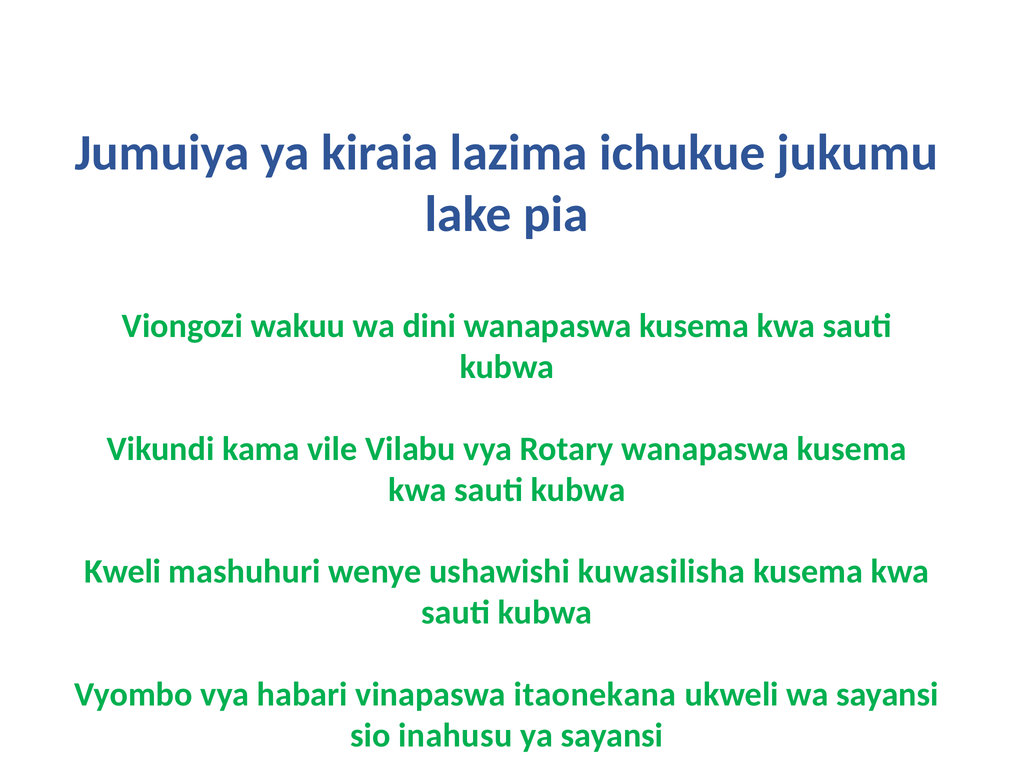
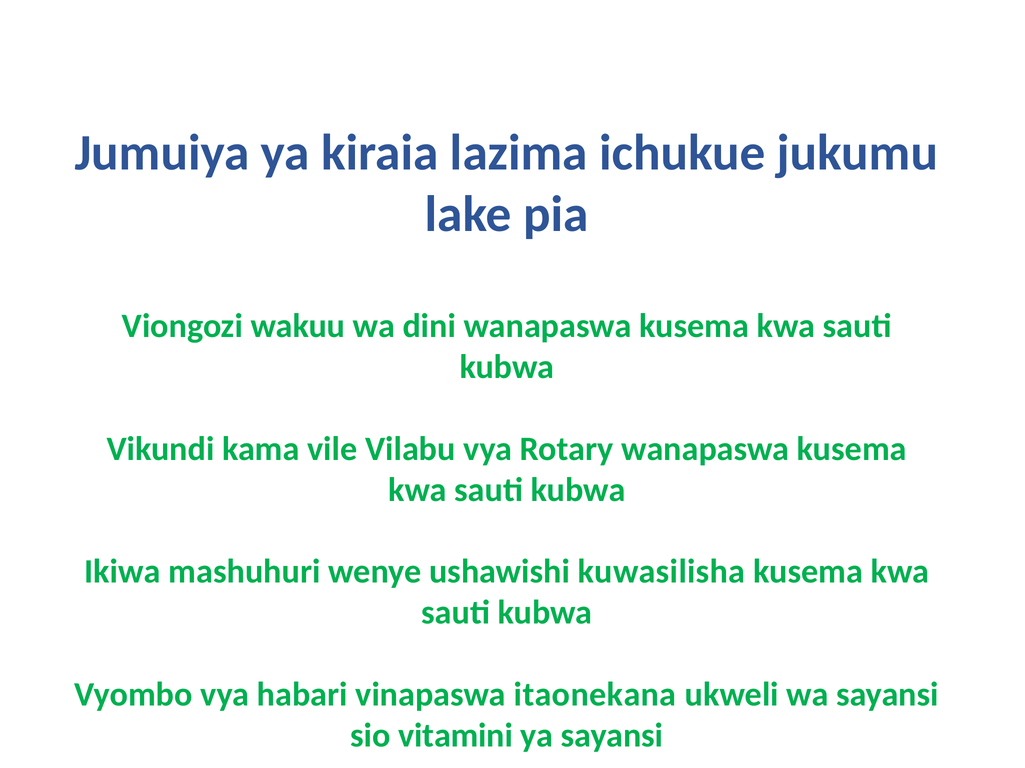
Kweli: Kweli -> Ikiwa
inahusu: inahusu -> vitamini
